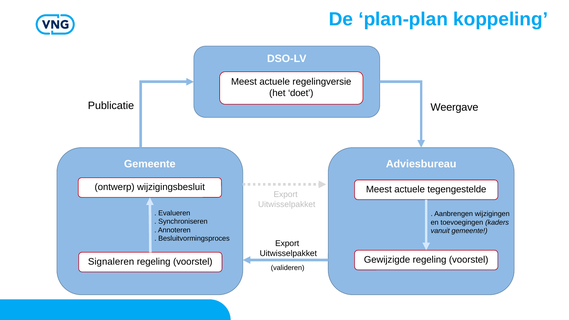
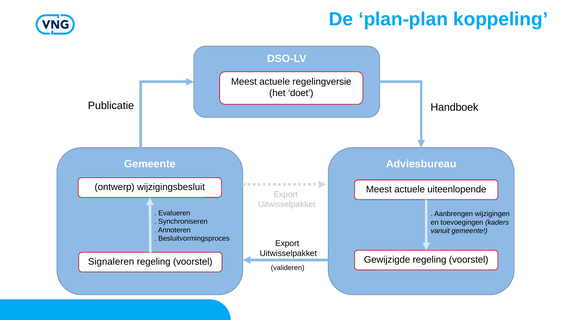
Weergave: Weergave -> Handboek
tegengestelde: tegengestelde -> uiteenlopende
